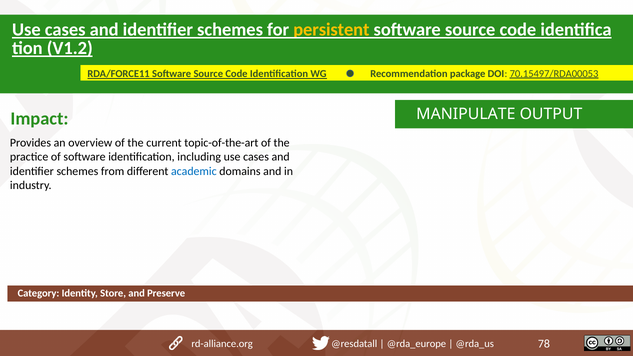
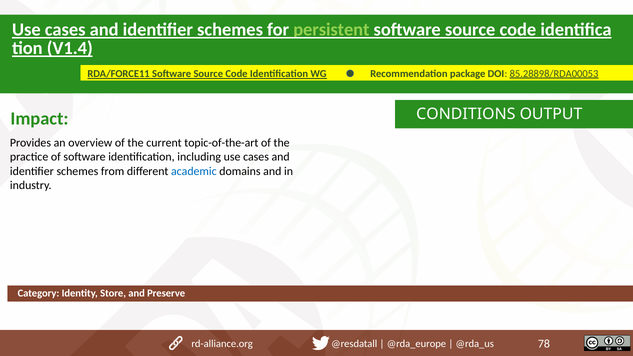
persistent colour: yellow -> light green
V1.2: V1.2 -> V1.4
70.15497/RDA00053: 70.15497/RDA00053 -> 85.28898/RDA00053
MANIPULATE: MANIPULATE -> CONDITIONS
